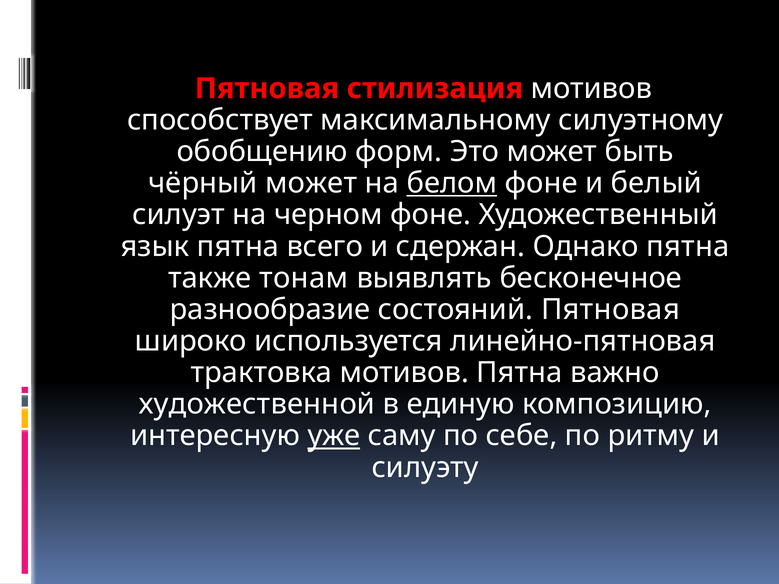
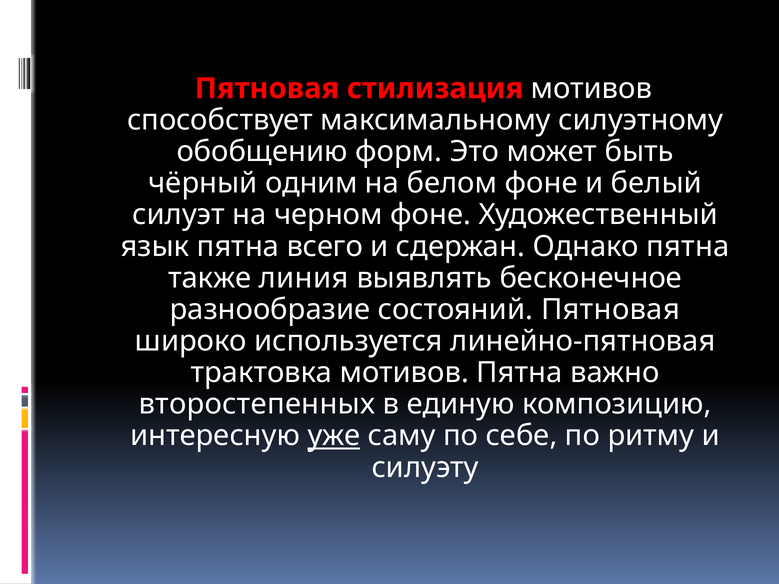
чёрный может: может -> одним
белом underline: present -> none
тонам: тонам -> линия
художественной: художественной -> второстепенных
